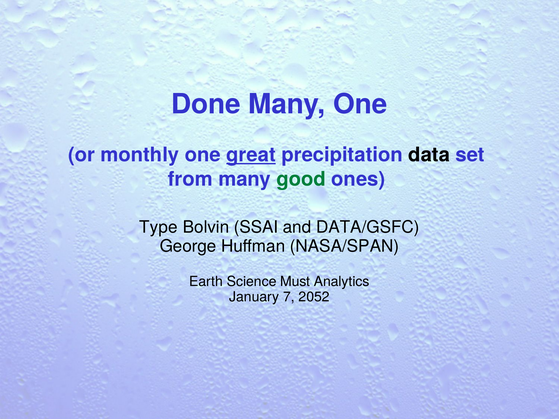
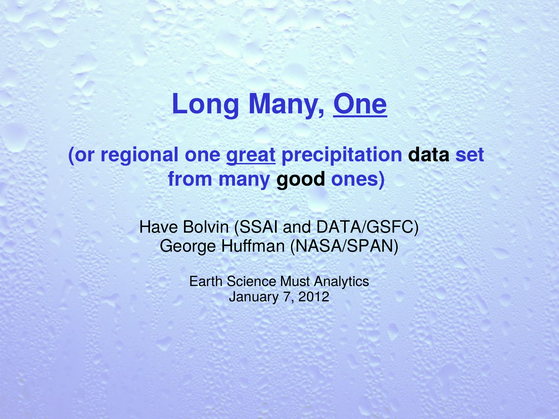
Done: Done -> Long
One at (360, 104) underline: none -> present
monthly: monthly -> regional
good colour: green -> black
Type: Type -> Have
2052: 2052 -> 2012
